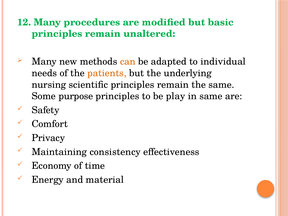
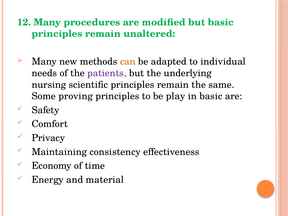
patients colour: orange -> purple
purpose: purpose -> proving
in same: same -> basic
